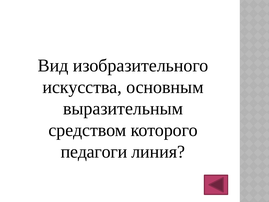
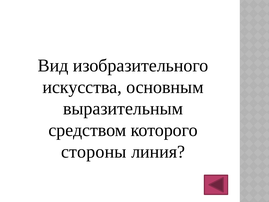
педагоги: педагоги -> стороны
